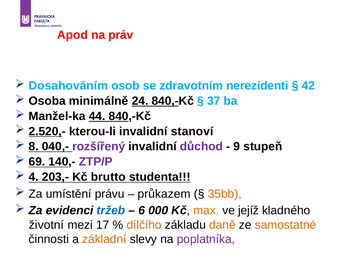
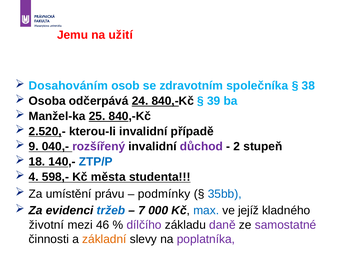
Apod: Apod -> Jemu
práv: práv -> užití
nerezidenti: nerezidenti -> společníka
42: 42 -> 38
minimálně: minimálně -> odčerpává
37: 37 -> 39
44: 44 -> 25
stanoví: stanoví -> případě
8: 8 -> 9
9: 9 -> 2
69: 69 -> 18
ZTP/P colour: purple -> blue
203,-: 203,- -> 598,-
brutto: brutto -> města
průkazem: průkazem -> podmínky
35bb colour: orange -> blue
6: 6 -> 7
max colour: orange -> blue
17: 17 -> 46
dílčího colour: orange -> purple
daně colour: orange -> purple
samostatné colour: orange -> purple
